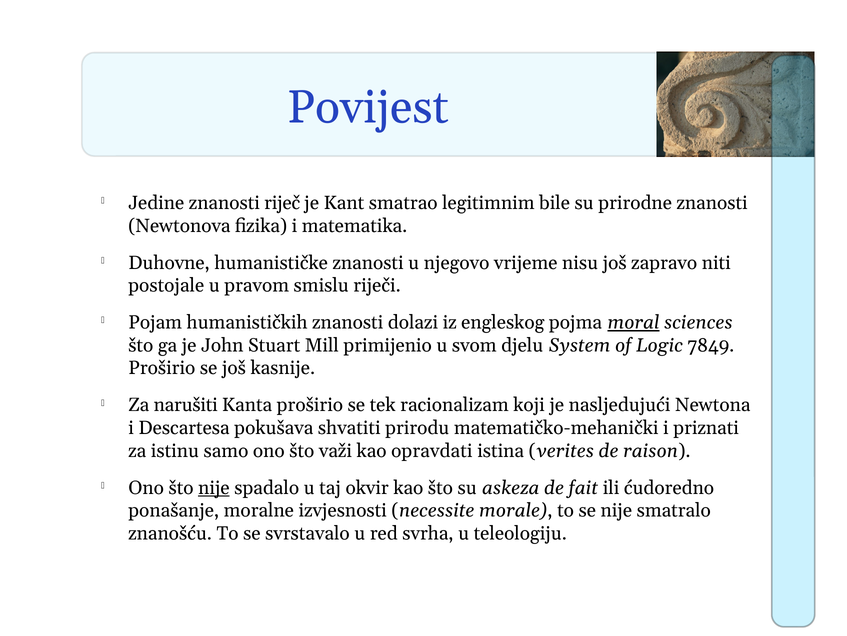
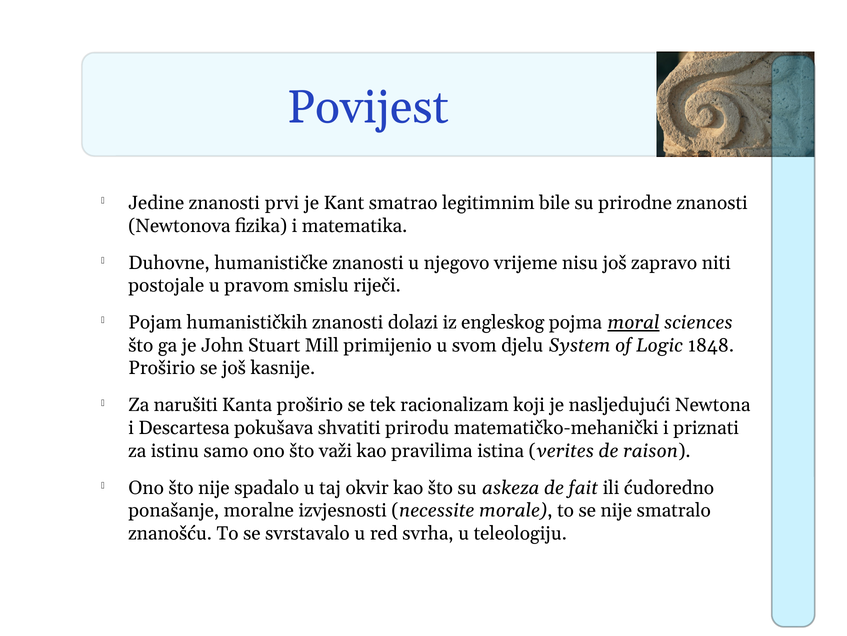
riječ: riječ -> prvi
7849: 7849 -> 1848
opravdati: opravdati -> pravilima
nije at (214, 487) underline: present -> none
